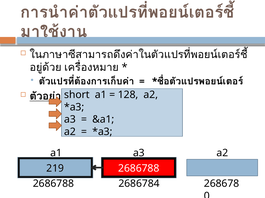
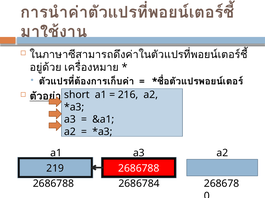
128: 128 -> 216
